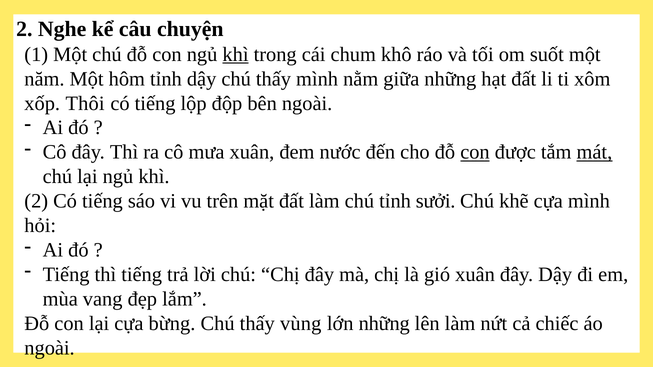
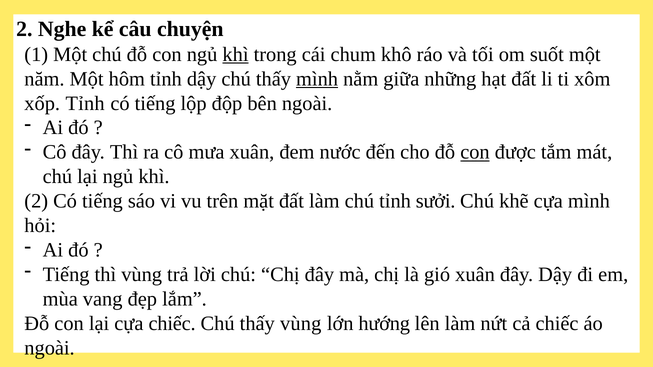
mình at (317, 79) underline: none -> present
xốp Thôi: Thôi -> Tỉnh
mát underline: present -> none
thì tiếng: tiếng -> vùng
cựa bừng: bừng -> chiếc
lớn những: những -> hướng
